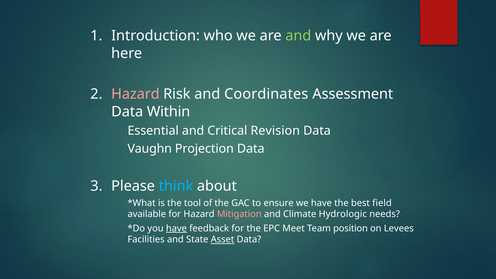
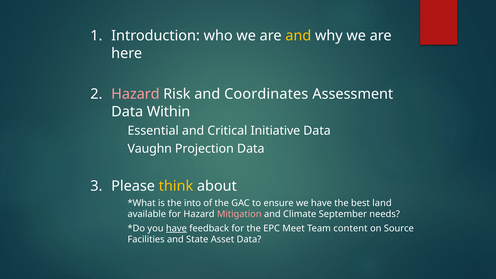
and at (298, 36) colour: light green -> yellow
Revision: Revision -> Initiative
think colour: light blue -> yellow
tool: tool -> into
field: field -> land
Hydrologic: Hydrologic -> September
position: position -> content
Levees: Levees -> Source
Asset underline: present -> none
